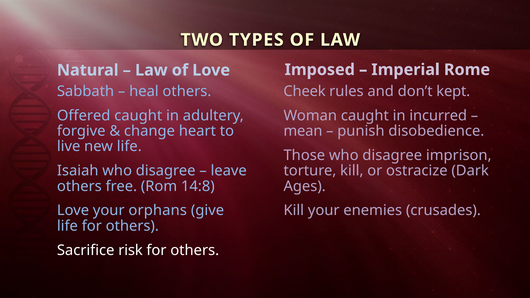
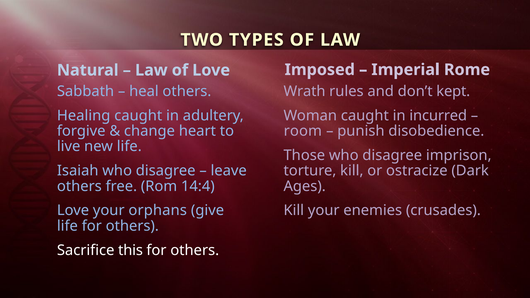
Cheek: Cheek -> Wrath
Offered: Offered -> Healing
mean: mean -> room
14:8: 14:8 -> 14:4
risk: risk -> this
